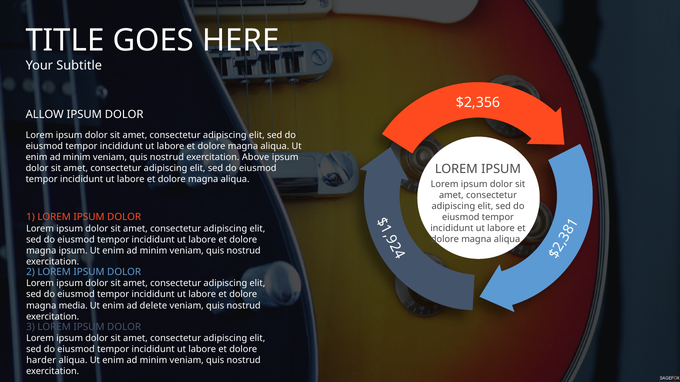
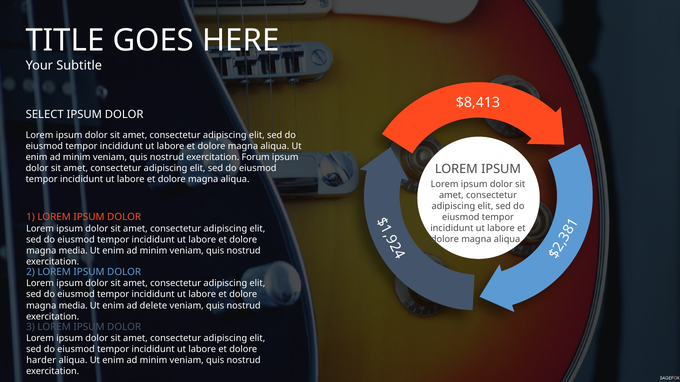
$2,356: $2,356 -> $8,413
ALLOW: ALLOW -> SELECT
Above: Above -> Forum
ipsum at (73, 251): ipsum -> media
